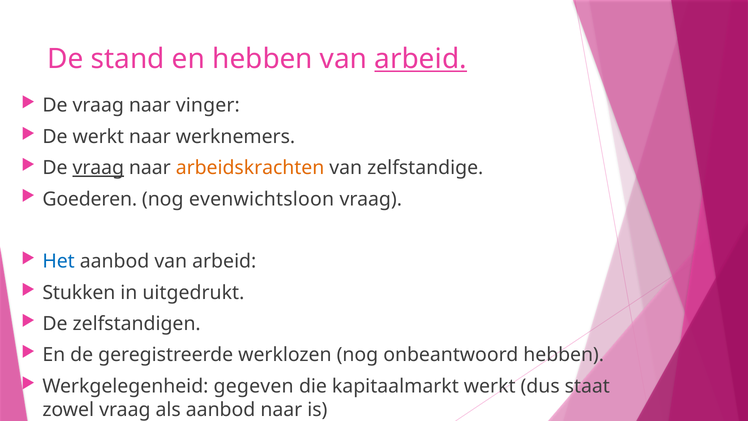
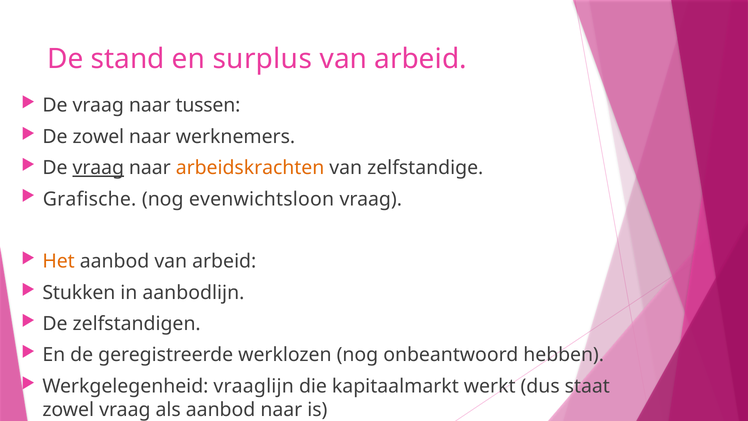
en hebben: hebben -> surplus
arbeid at (421, 59) underline: present -> none
vinger: vinger -> tussen
De werkt: werkt -> zowel
Goederen: Goederen -> Grafische
Het colour: blue -> orange
uitgedrukt: uitgedrukt -> aanbodlijn
gegeven: gegeven -> vraaglijn
